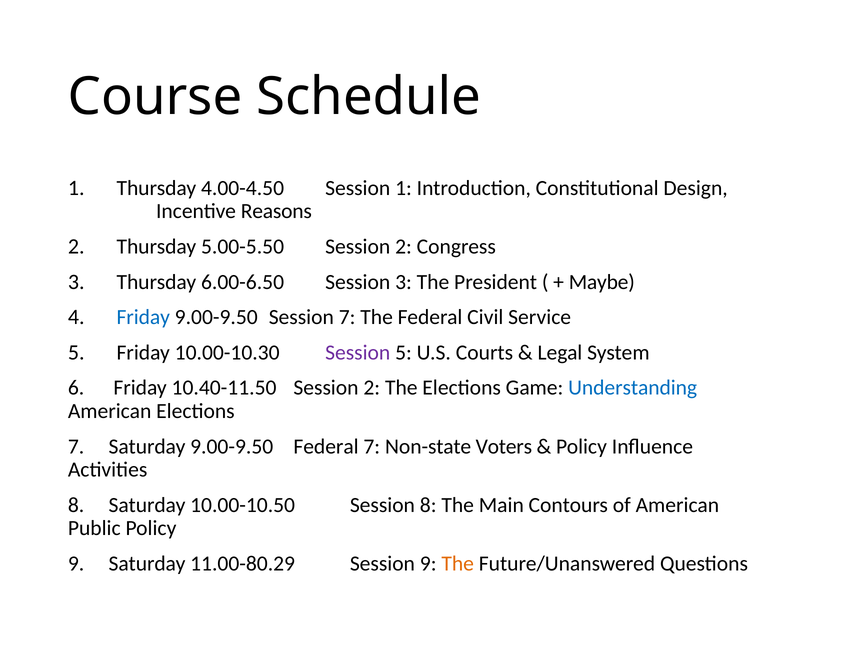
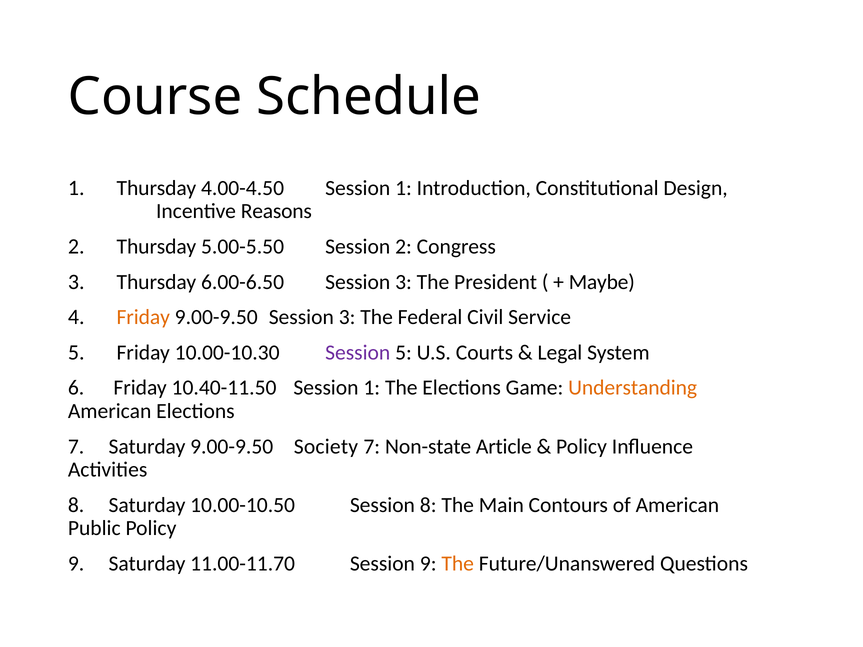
Friday at (143, 317) colour: blue -> orange
9.00-9.50 Session 7: 7 -> 3
10.40-11.50 Session 2: 2 -> 1
Understanding colour: blue -> orange
9.00-9.50 Federal: Federal -> Society
Voters: Voters -> Article
11.00-80.29: 11.00-80.29 -> 11.00-11.70
